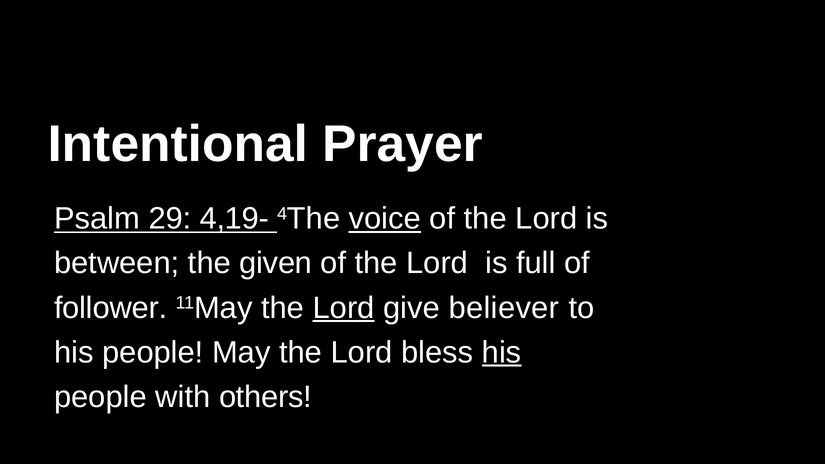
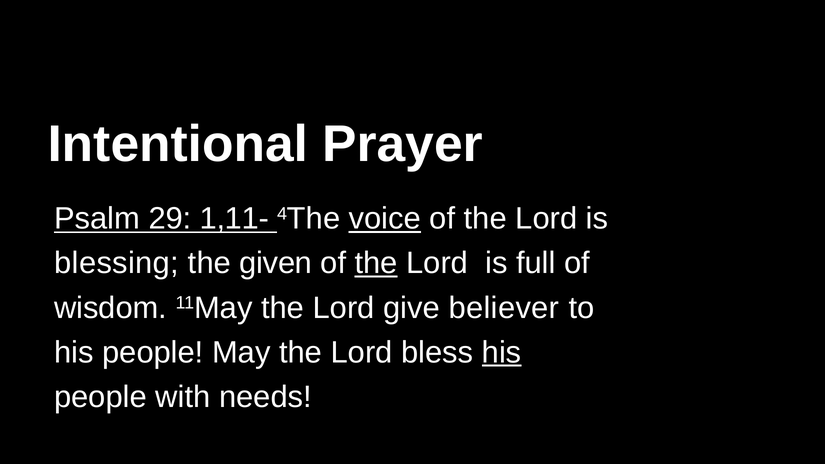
4,19-: 4,19- -> 1,11-
between: between -> blessing
the at (376, 263) underline: none -> present
follower: follower -> wisdom
Lord at (344, 308) underline: present -> none
others: others -> needs
